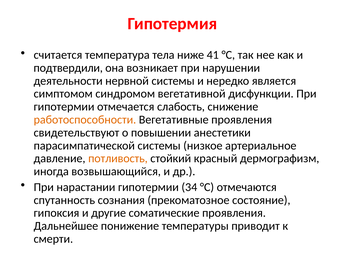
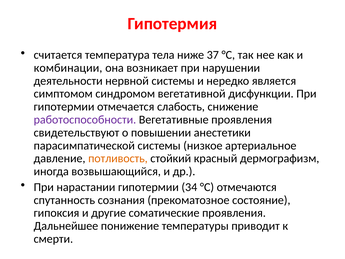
41: 41 -> 37
подтвердили: подтвердили -> комбинации
работоспособности colour: orange -> purple
